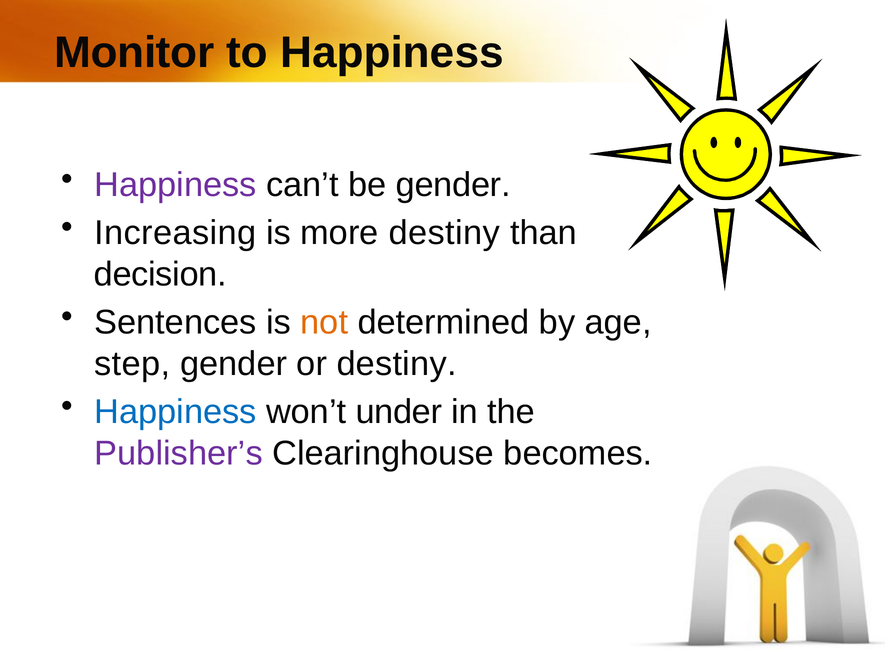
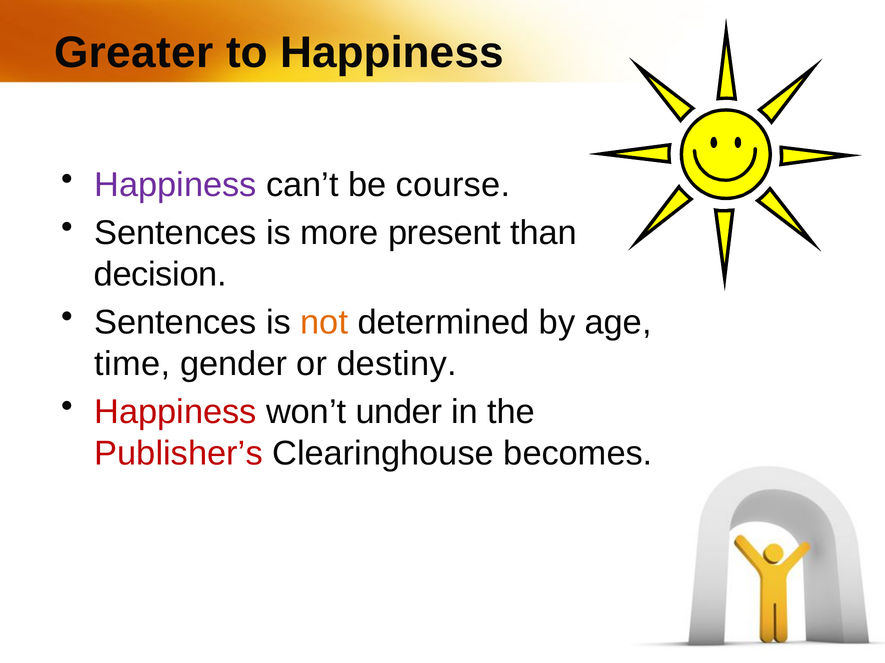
Monitor: Monitor -> Greater
be gender: gender -> course
Increasing at (175, 233): Increasing -> Sentences
more destiny: destiny -> present
step: step -> time
Happiness at (175, 412) colour: blue -> red
Publisher’s colour: purple -> red
